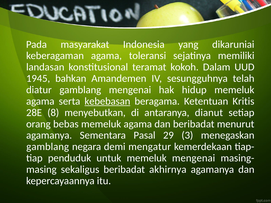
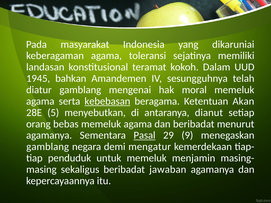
hidup: hidup -> moral
Kritis: Kritis -> Akan
8: 8 -> 5
Pasal underline: none -> present
3: 3 -> 9
memeluk mengenai: mengenai -> menjamin
akhirnya: akhirnya -> jawaban
